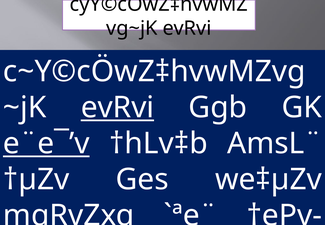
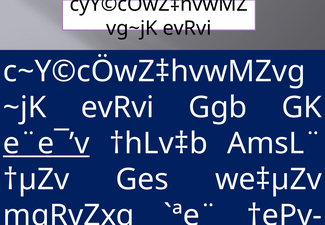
evRvi at (117, 108) underline: present -> none
